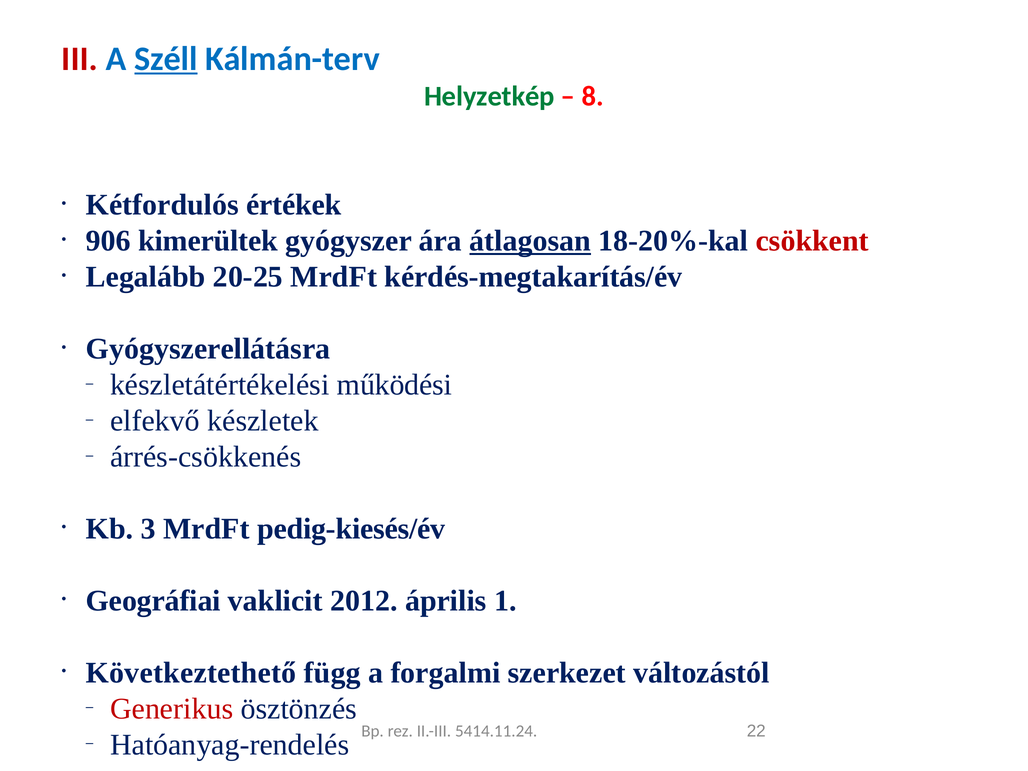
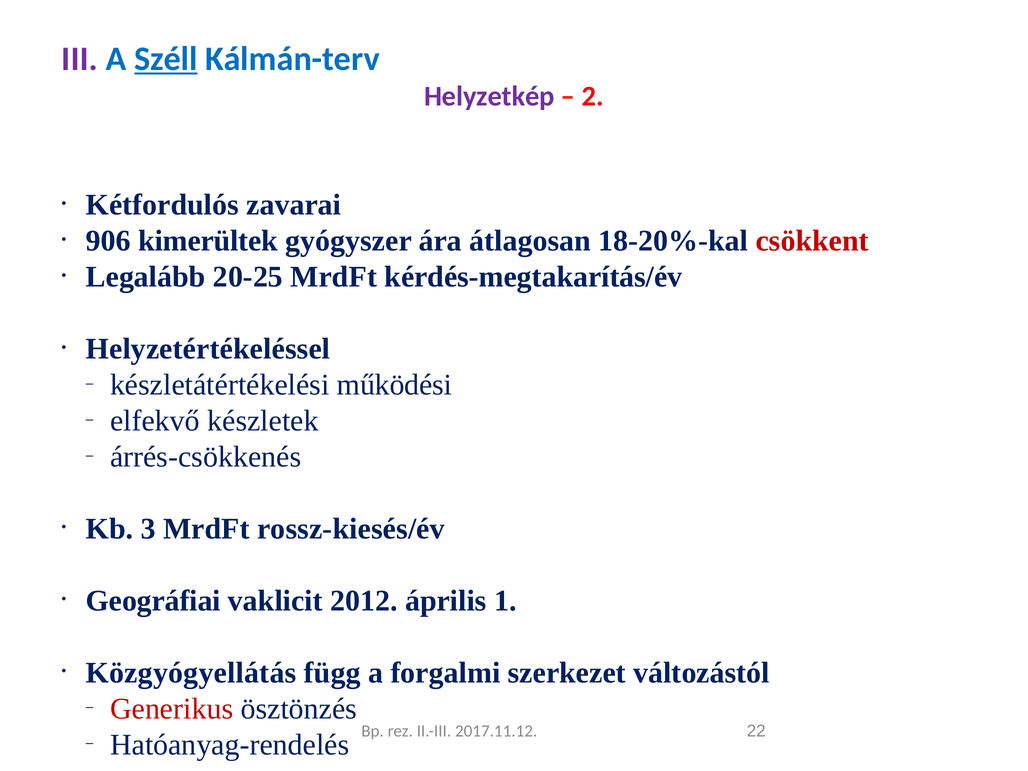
III colour: red -> purple
Helyzetkép colour: green -> purple
8: 8 -> 2
értékek: értékek -> zavarai
átlagosan underline: present -> none
Gyógyszerellátásra: Gyógyszerellátásra -> Helyzetértékeléssel
pedig-kiesés/év: pedig-kiesés/év -> rossz-kiesés/év
Következtethető: Következtethető -> Közgyógyellátás
5414.11.24: 5414.11.24 -> 2017.11.12
